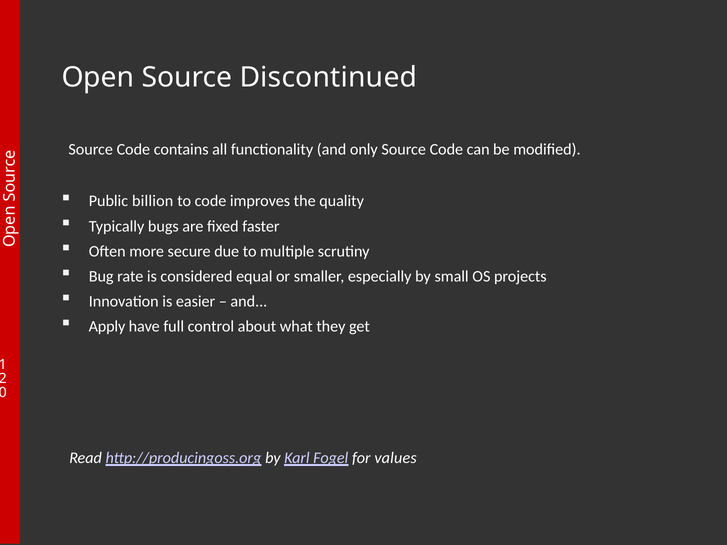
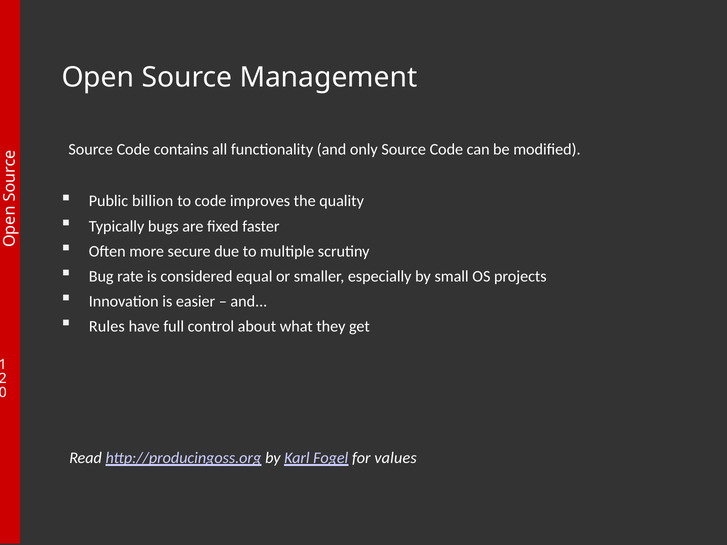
Discontinued: Discontinued -> Management
Apply: Apply -> Rules
